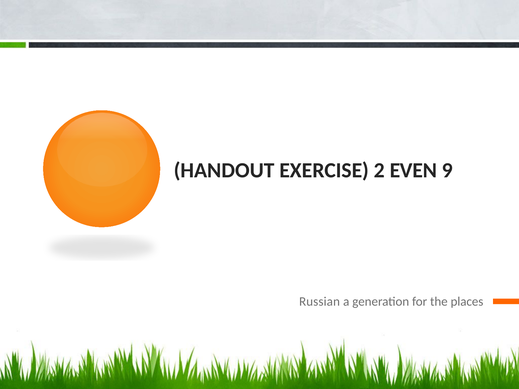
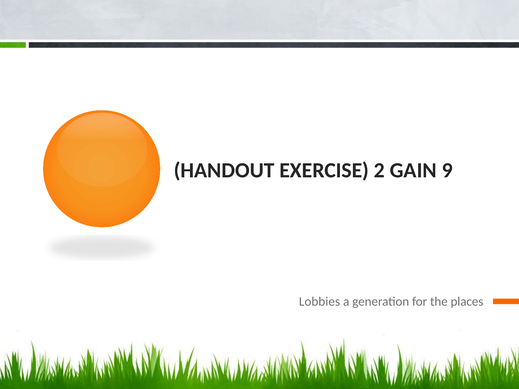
EVEN: EVEN -> GAIN
Russian: Russian -> Lobbies
